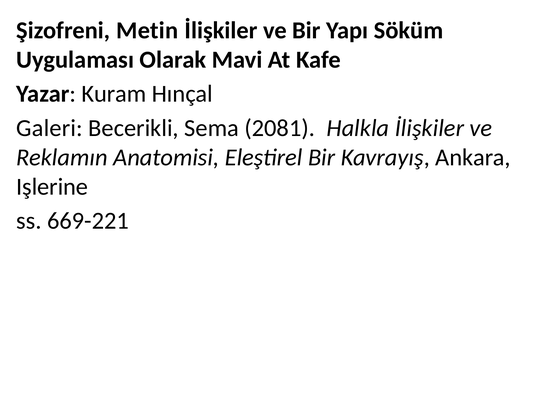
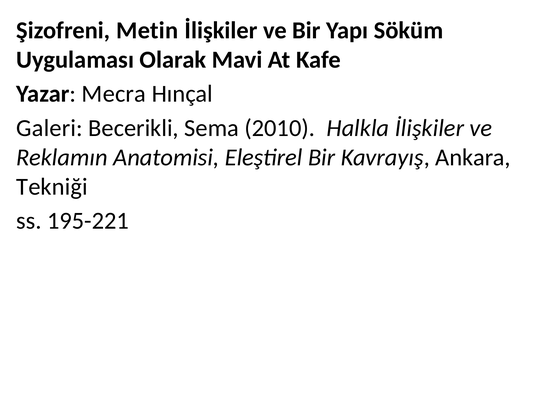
Kuram: Kuram -> Mecra
2081: 2081 -> 2010
Işlerine: Işlerine -> Tekniği
669-221: 669-221 -> 195-221
